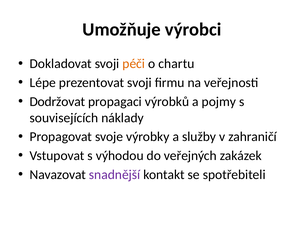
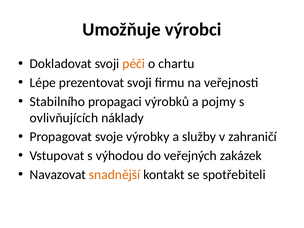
Dodržovat: Dodržovat -> Stabilního
souvisejících: souvisejících -> ovlivňujících
snadnější colour: purple -> orange
